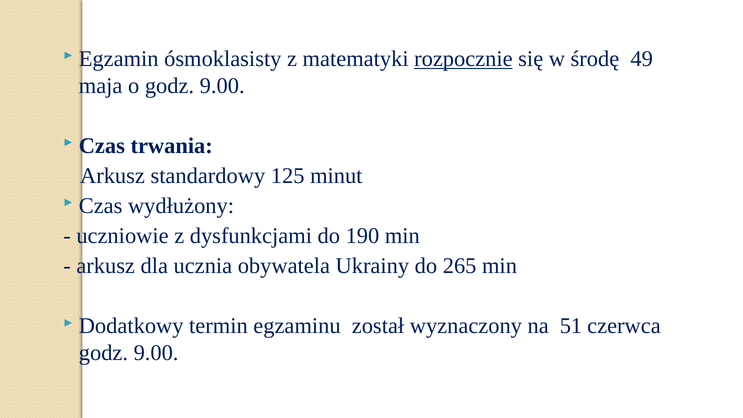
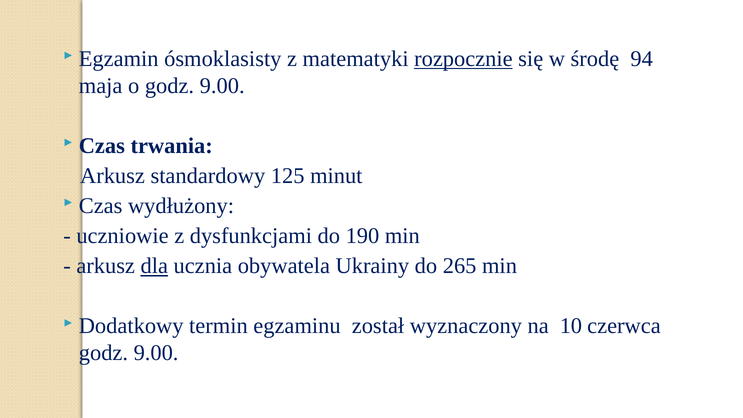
49: 49 -> 94
dla underline: none -> present
51: 51 -> 10
